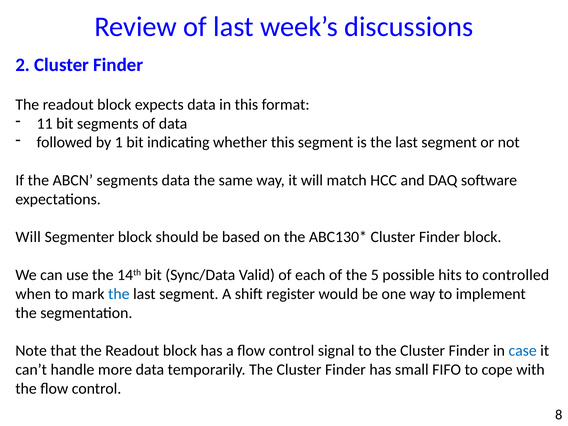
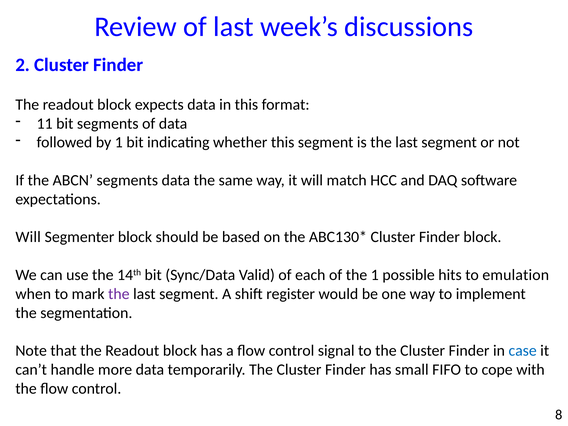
the 5: 5 -> 1
controlled: controlled -> emulation
the at (119, 294) colour: blue -> purple
